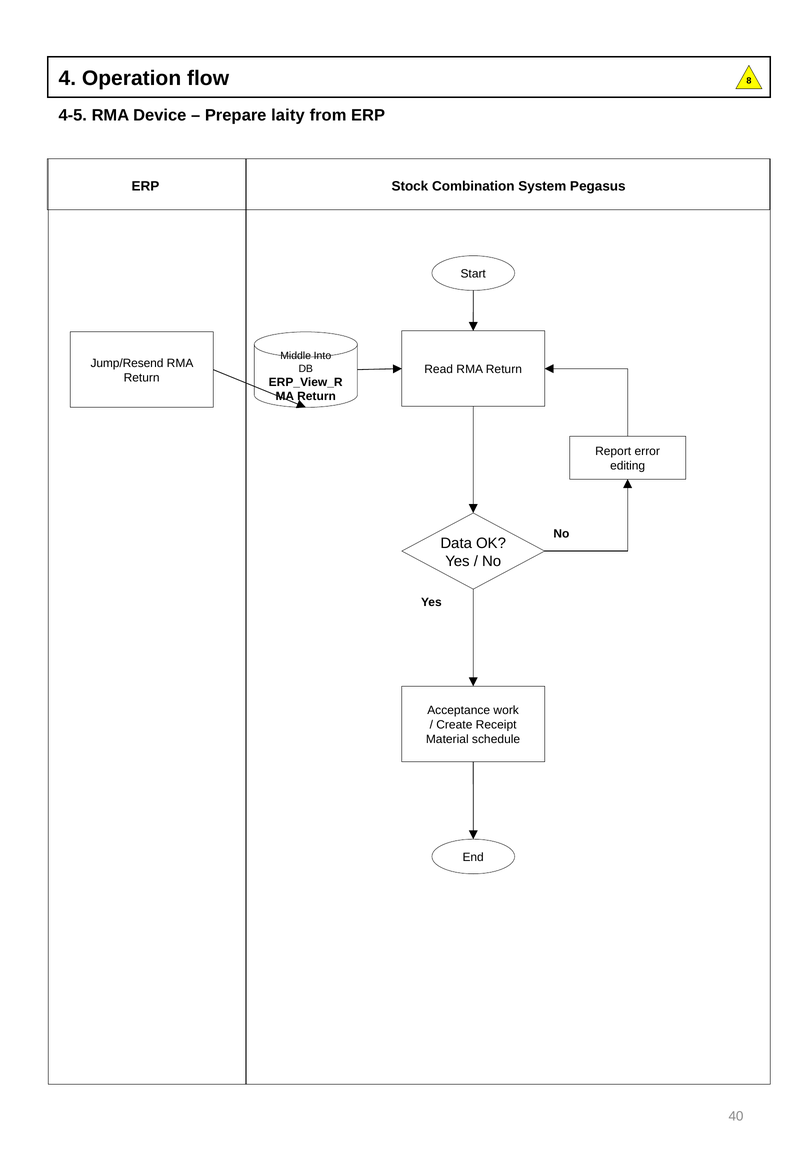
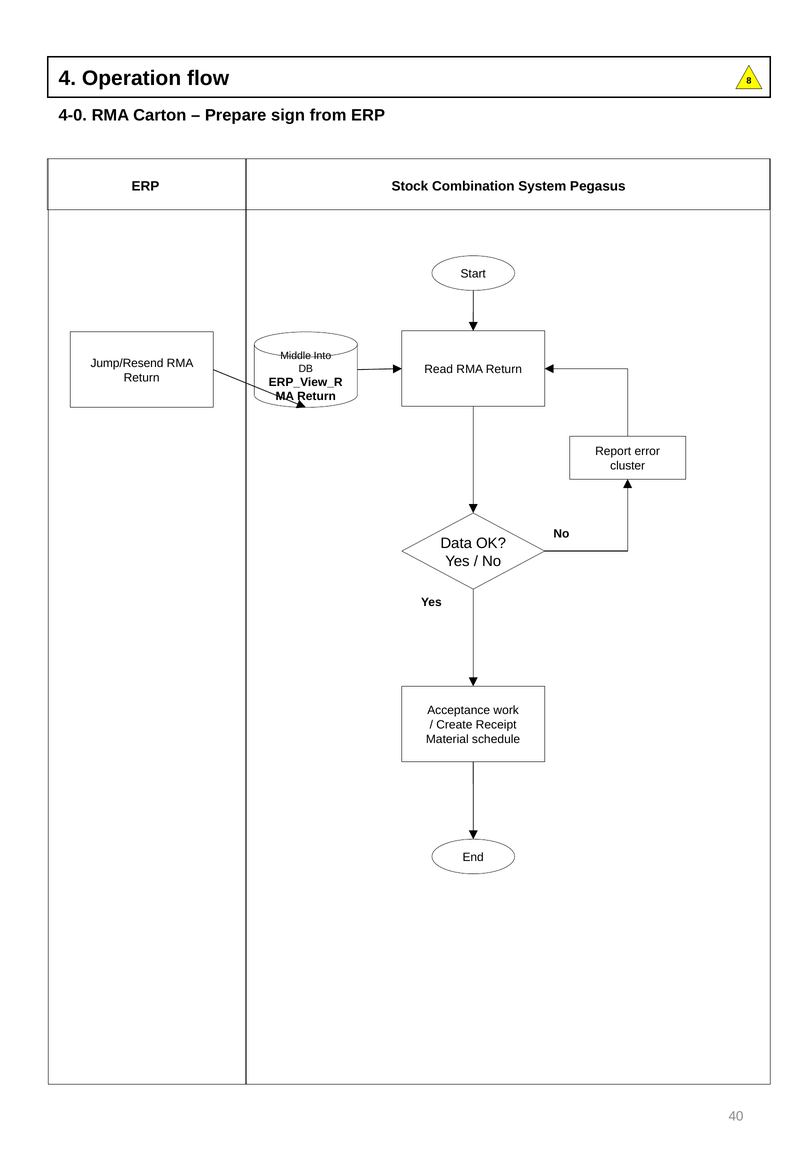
4-5: 4-5 -> 4-0
Device: Device -> Carton
laity: laity -> sign
editing: editing -> cluster
